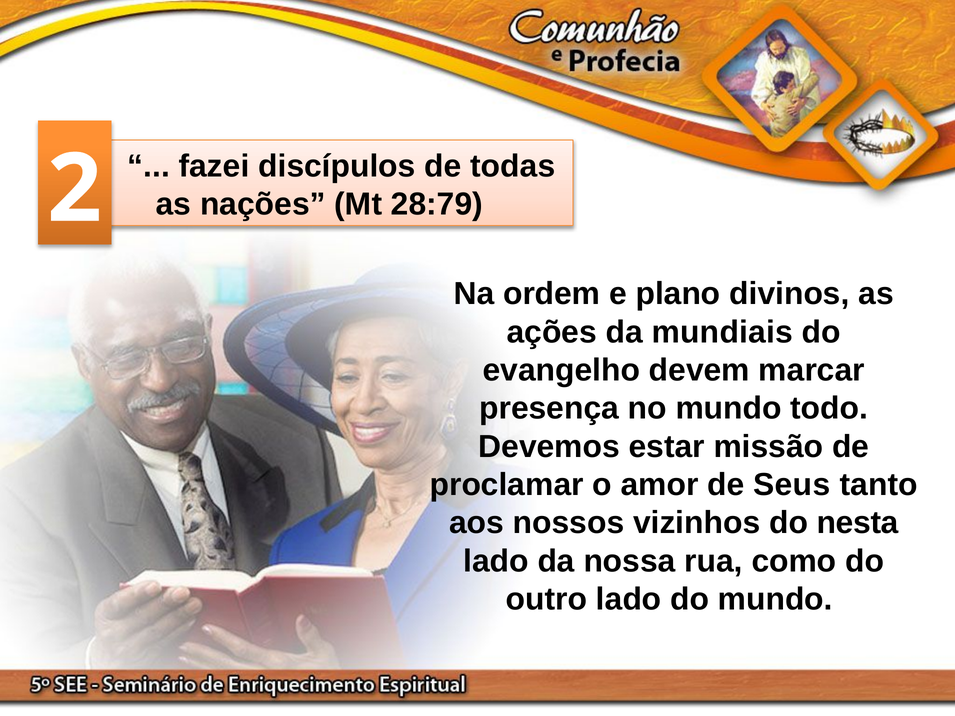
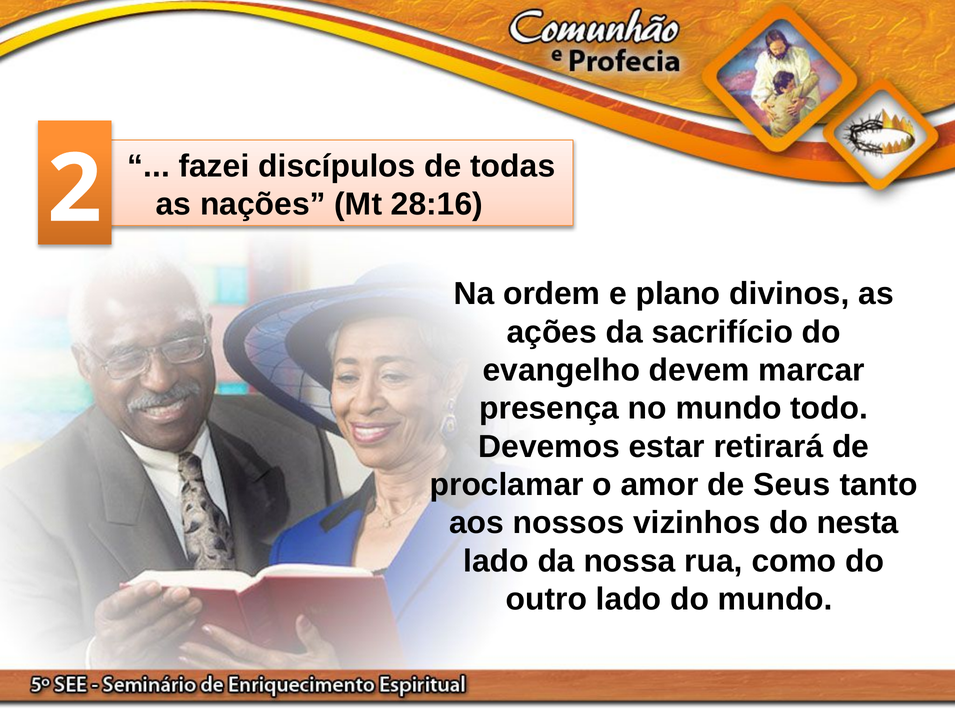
28:79: 28:79 -> 28:16
mundiais: mundiais -> sacrifício
missão: missão -> retirará
